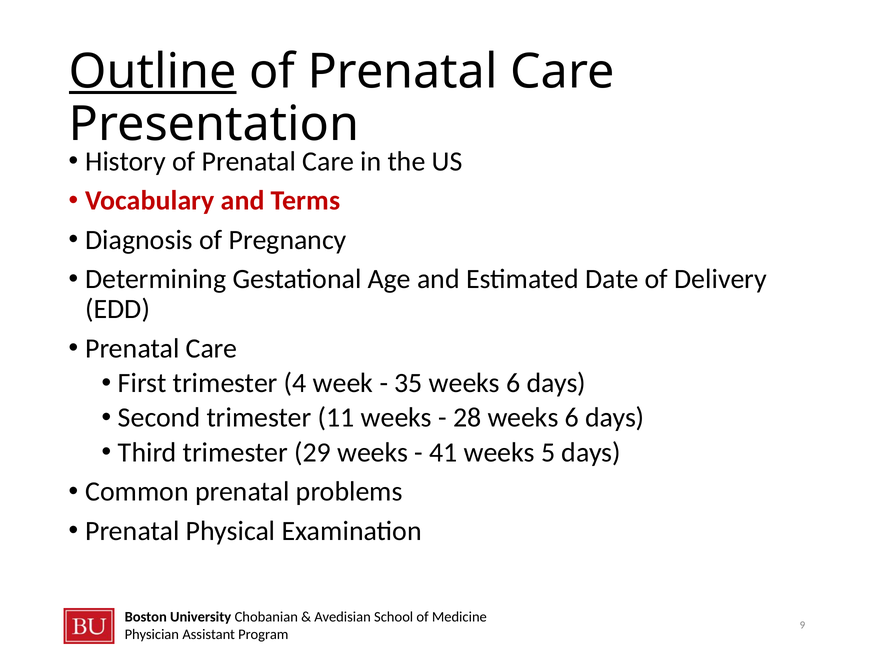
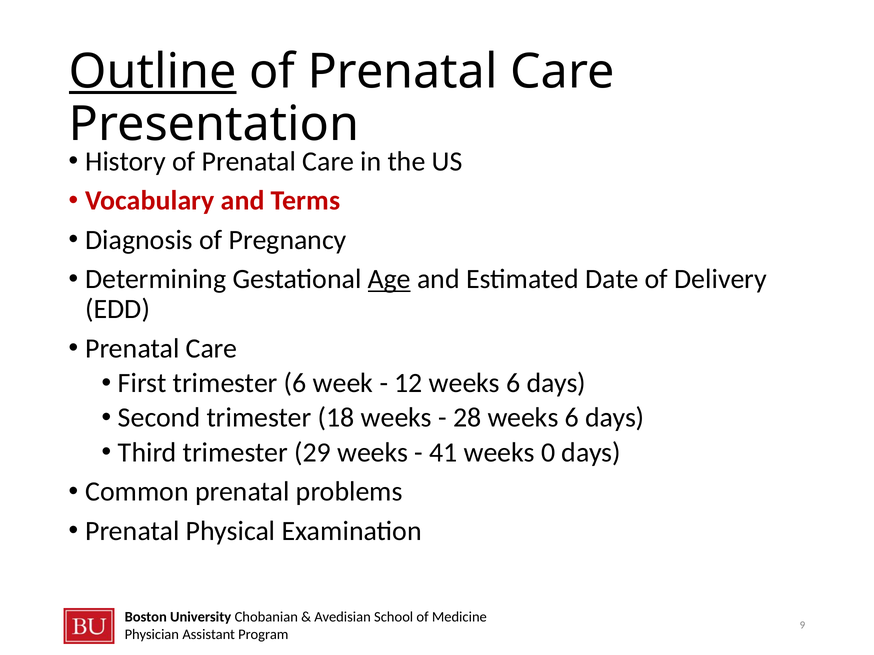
Age underline: none -> present
trimester 4: 4 -> 6
35: 35 -> 12
11: 11 -> 18
5: 5 -> 0
